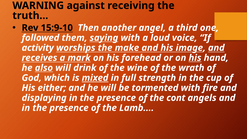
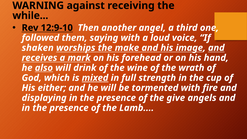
truth: truth -> while
15:9-10: 15:9-10 -> 12:9-10
saying underline: present -> none
activity: activity -> shaken
his at (195, 58) underline: present -> none
cont: cont -> give
